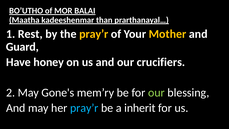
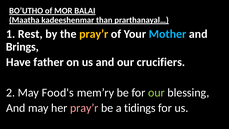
Mother colour: yellow -> light blue
Guard: Guard -> Brings
honey: honey -> father
Gone's: Gone's -> Food's
pray’r at (84, 108) colour: light blue -> pink
inherit: inherit -> tidings
